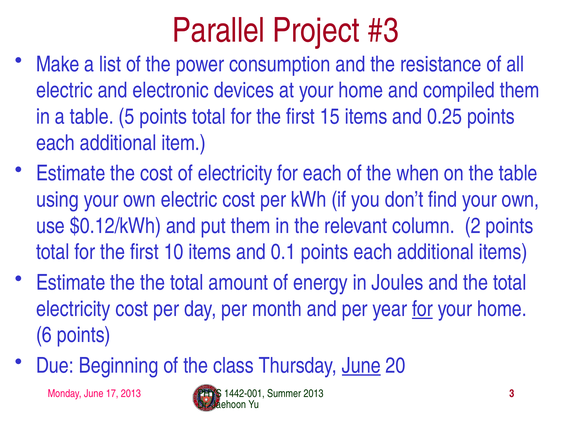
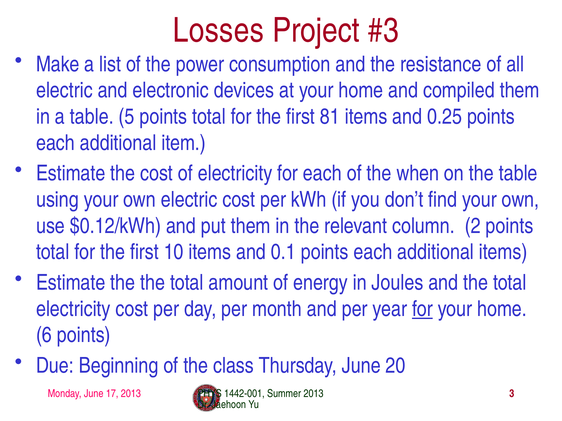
Parallel: Parallel -> Losses
15: 15 -> 81
June at (361, 366) underline: present -> none
